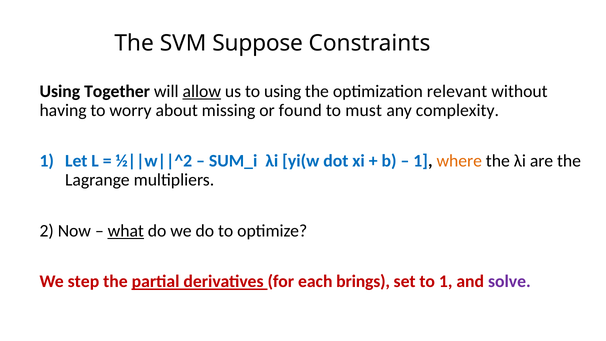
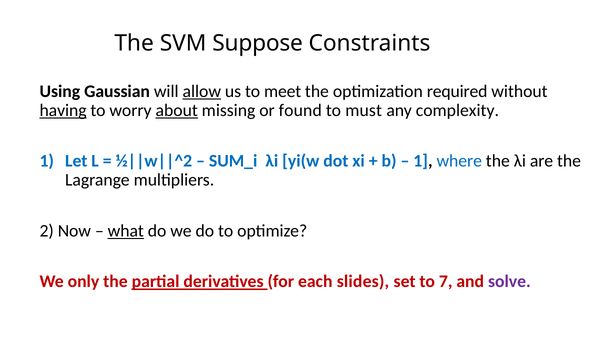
Together: Together -> Gaussian
to using: using -> meet
relevant: relevant -> required
having underline: none -> present
about underline: none -> present
where colour: orange -> blue
step: step -> only
brings: brings -> slides
to 1: 1 -> 7
